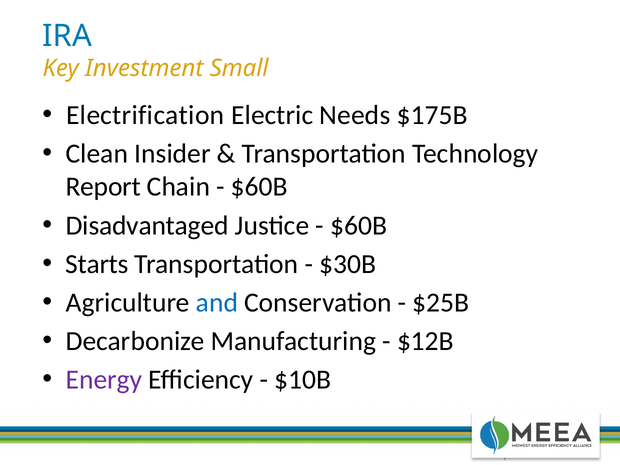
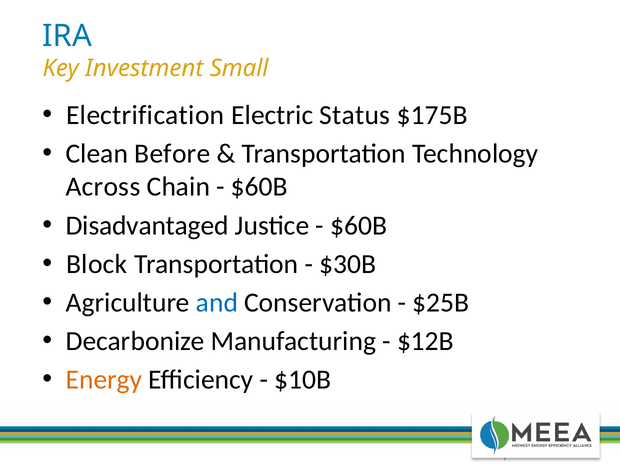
Needs: Needs -> Status
Insider: Insider -> Before
Report: Report -> Across
Starts: Starts -> Block
Energy colour: purple -> orange
